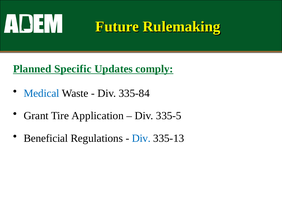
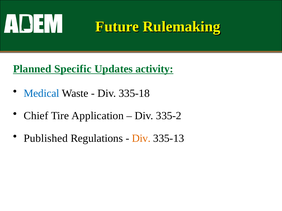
comply: comply -> activity
335-84: 335-84 -> 335-18
Grant: Grant -> Chief
335-5: 335-5 -> 335-2
Beneficial: Beneficial -> Published
Div at (141, 139) colour: blue -> orange
